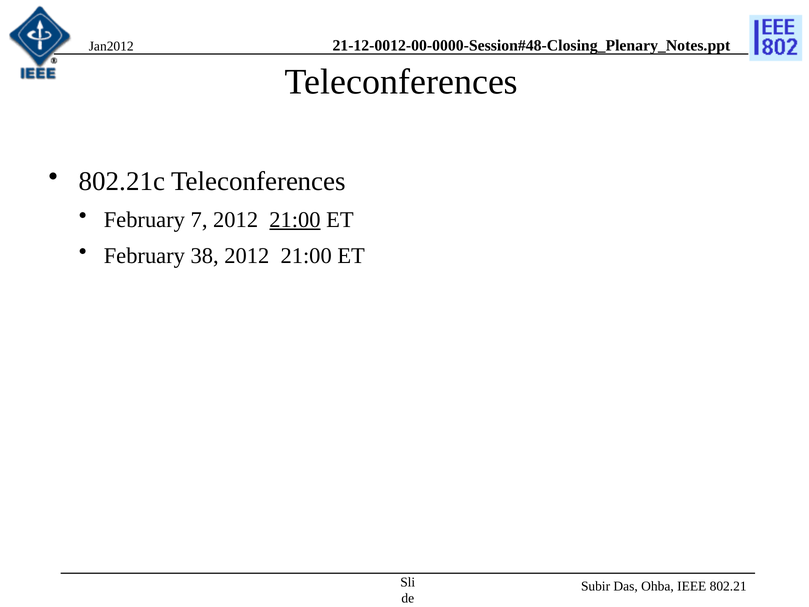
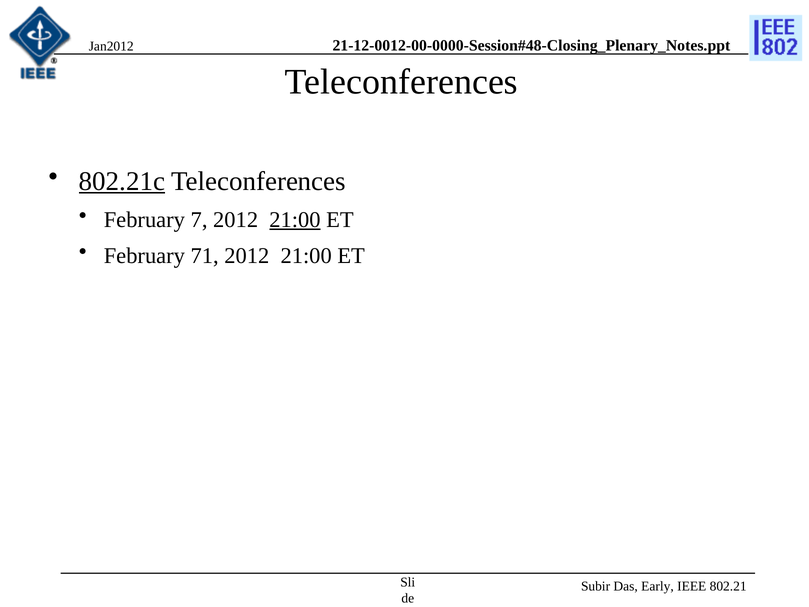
802.21c underline: none -> present
38: 38 -> 71
Ohba: Ohba -> Early
